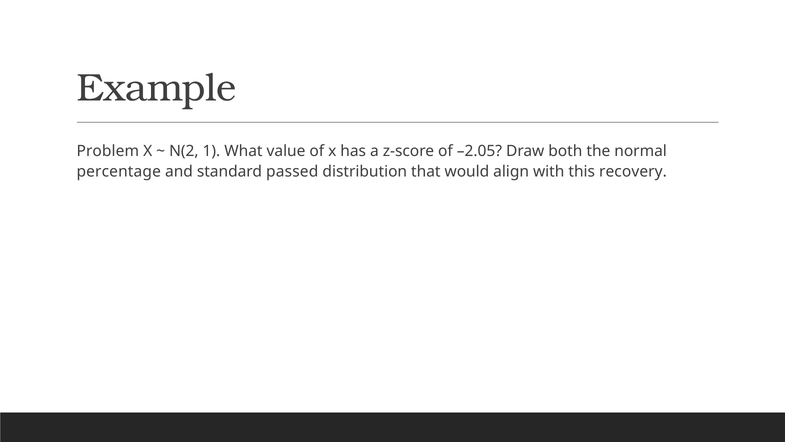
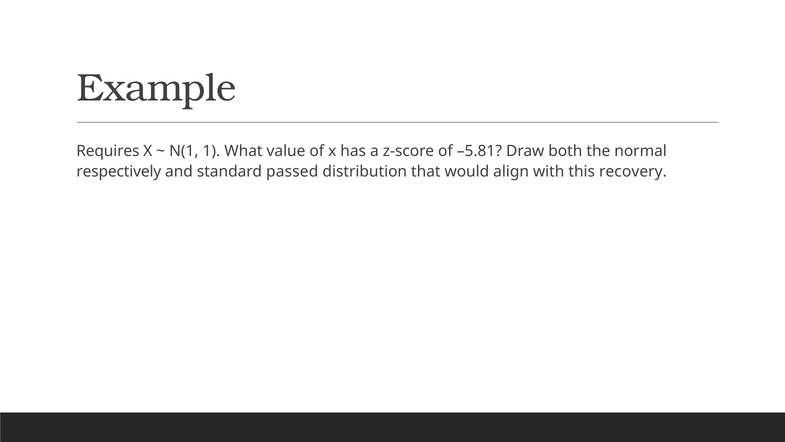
Problem: Problem -> Requires
N(2: N(2 -> N(1
–2.05: –2.05 -> –5.81
percentage: percentage -> respectively
